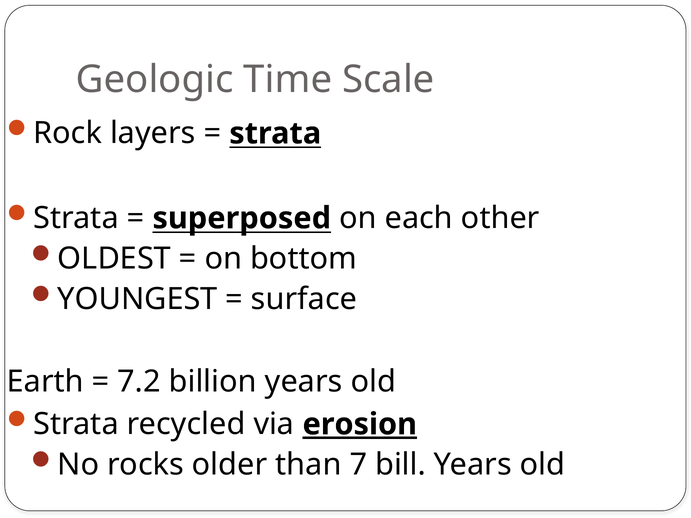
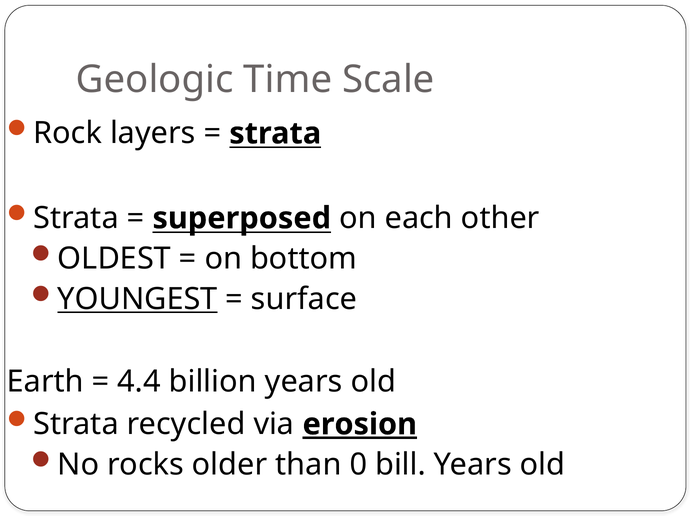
YOUNGEST underline: none -> present
7.2: 7.2 -> 4.4
7: 7 -> 0
